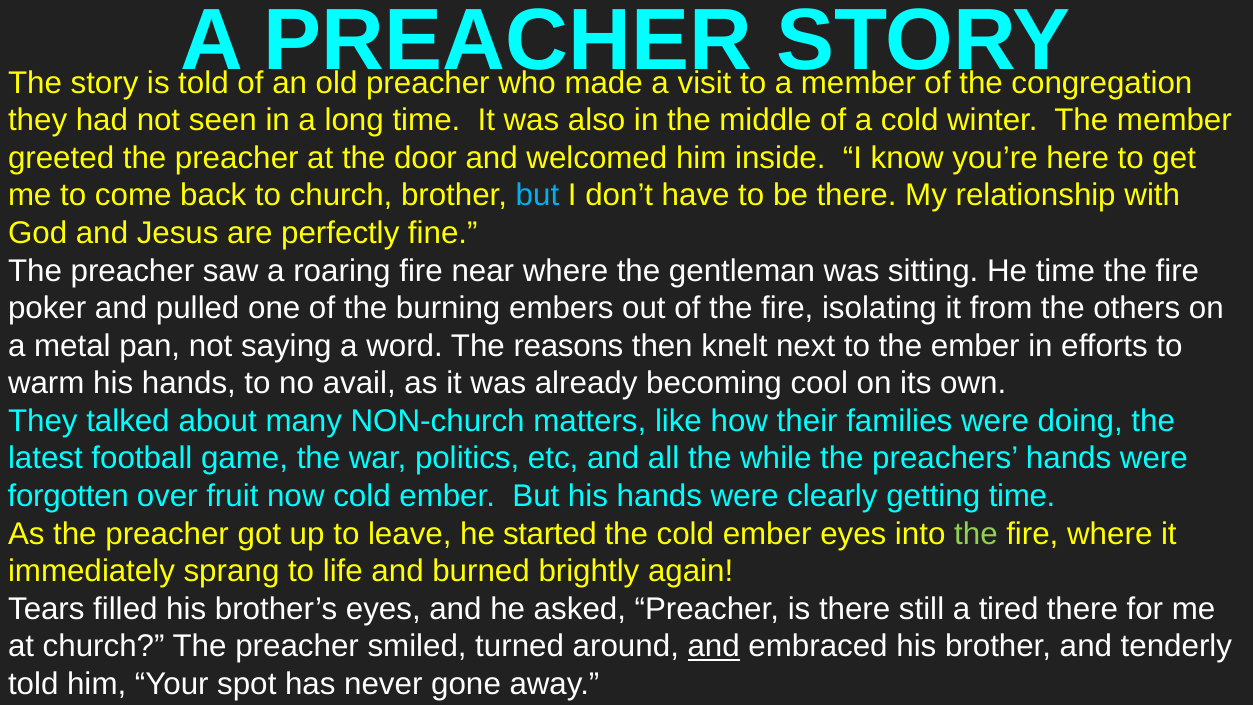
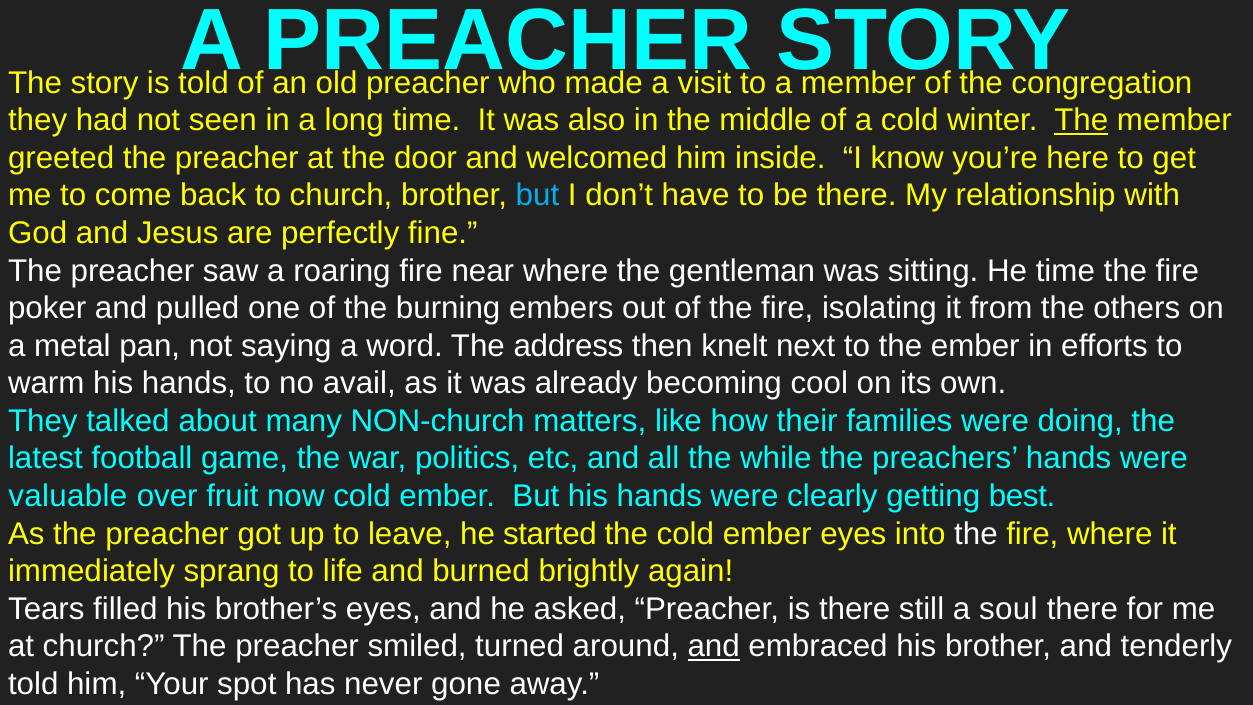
The at (1081, 120) underline: none -> present
reasons: reasons -> address
forgotten: forgotten -> valuable
getting time: time -> best
the at (976, 534) colour: light green -> white
tired: tired -> soul
